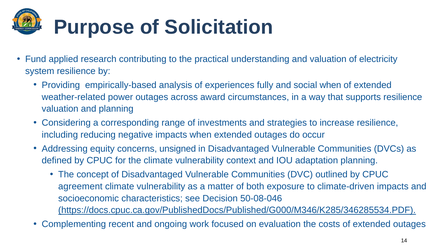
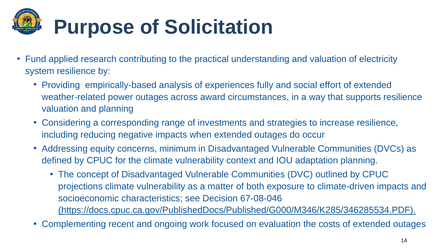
social when: when -> effort
unsigned: unsigned -> minimum
agreement: agreement -> projections
50-08-046: 50-08-046 -> 67-08-046
